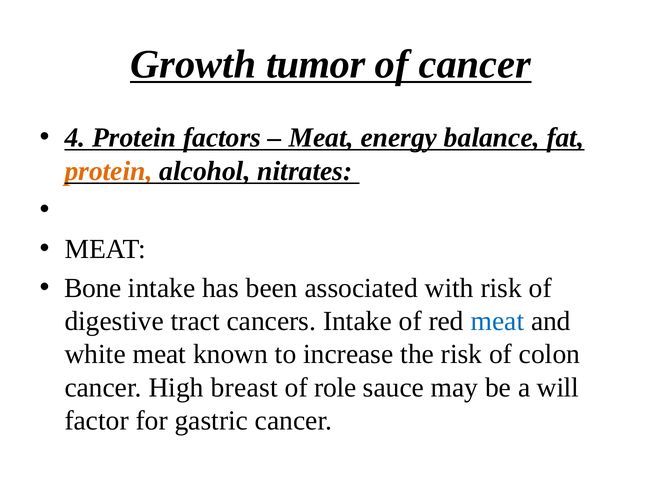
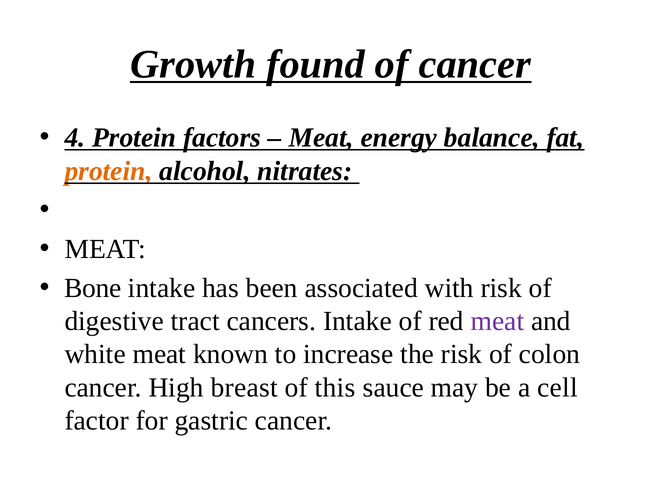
tumor: tumor -> found
meat at (497, 321) colour: blue -> purple
role: role -> this
will: will -> cell
